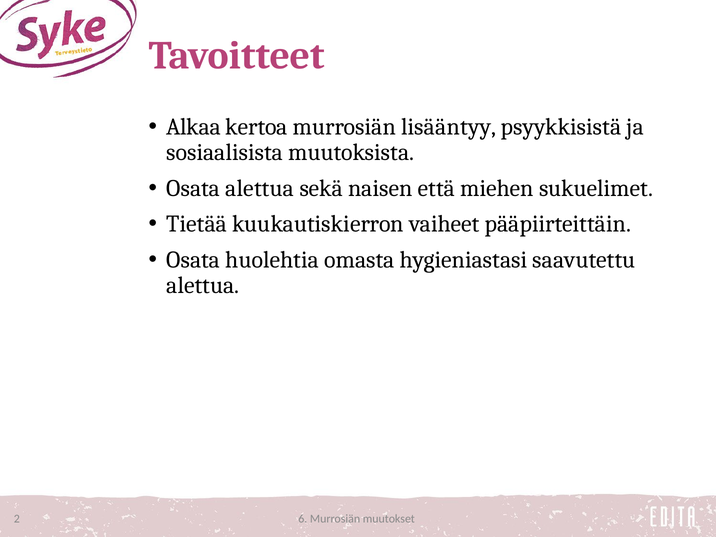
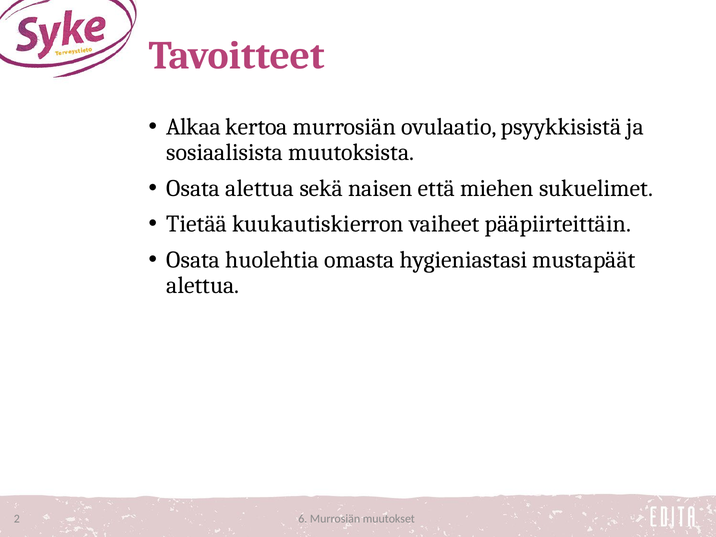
lisääntyy: lisääntyy -> ovulaatio
saavutettu: saavutettu -> mustapäät
